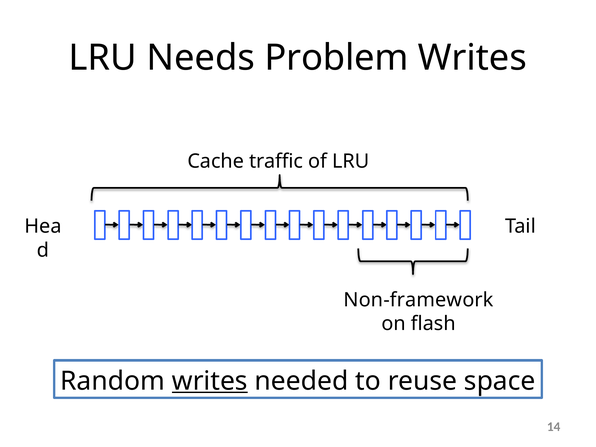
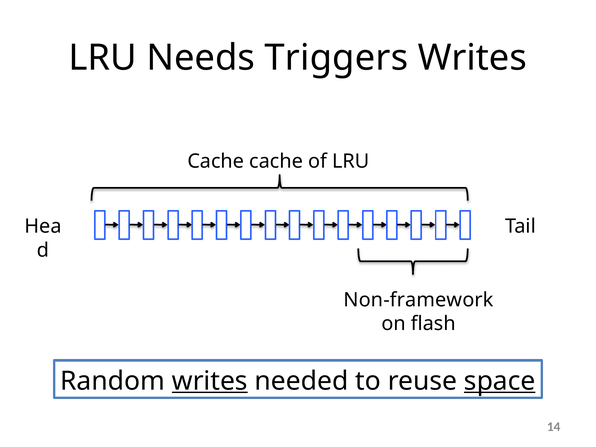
Problem: Problem -> Triggers
Cache traffic: traffic -> cache
space underline: none -> present
